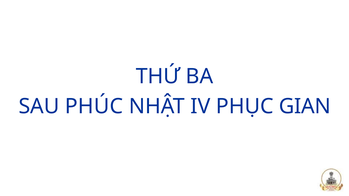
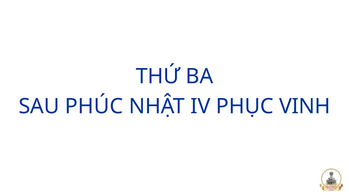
GIAN: GIAN -> VINH
